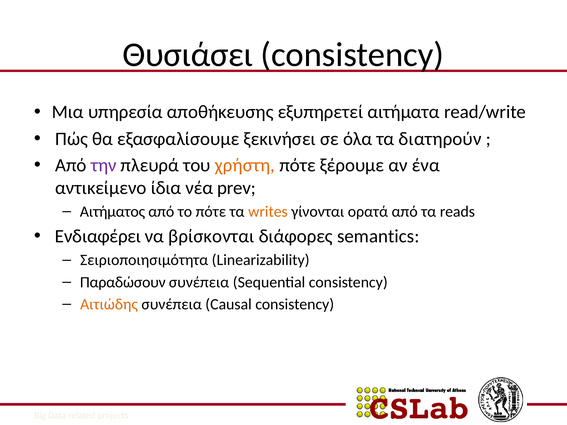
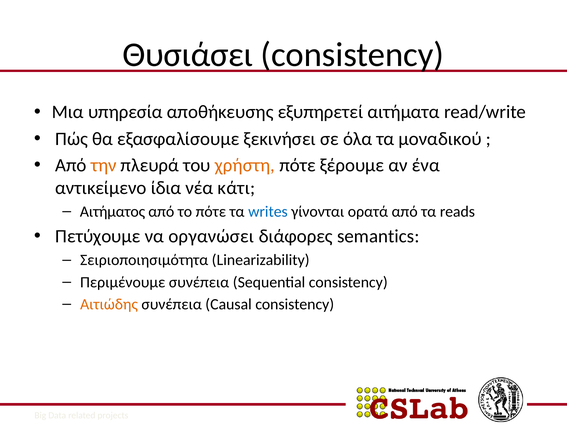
διατηρούν: διατηρούν -> μοναδικού
την colour: purple -> orange
prev: prev -> κάτι
writes colour: orange -> blue
Ενδιαφέρει: Ενδιαφέρει -> Πετύχουμε
βρίσκονται: βρίσκονται -> οργανώσει
Παραδώσουν: Παραδώσουν -> Περιμένουμε
